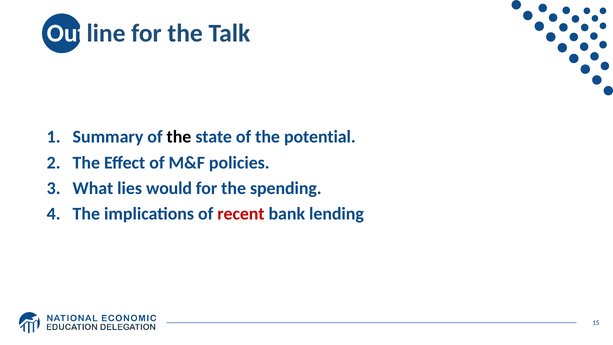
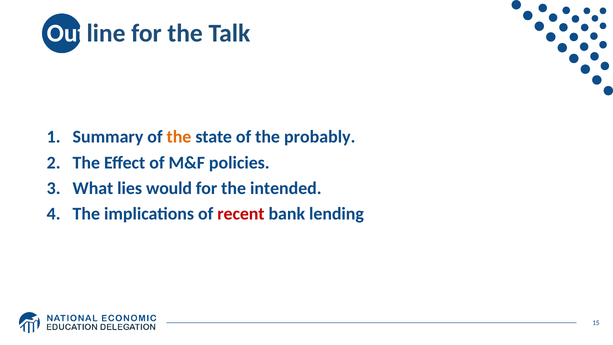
the at (179, 137) colour: black -> orange
potential: potential -> probably
spending: spending -> intended
